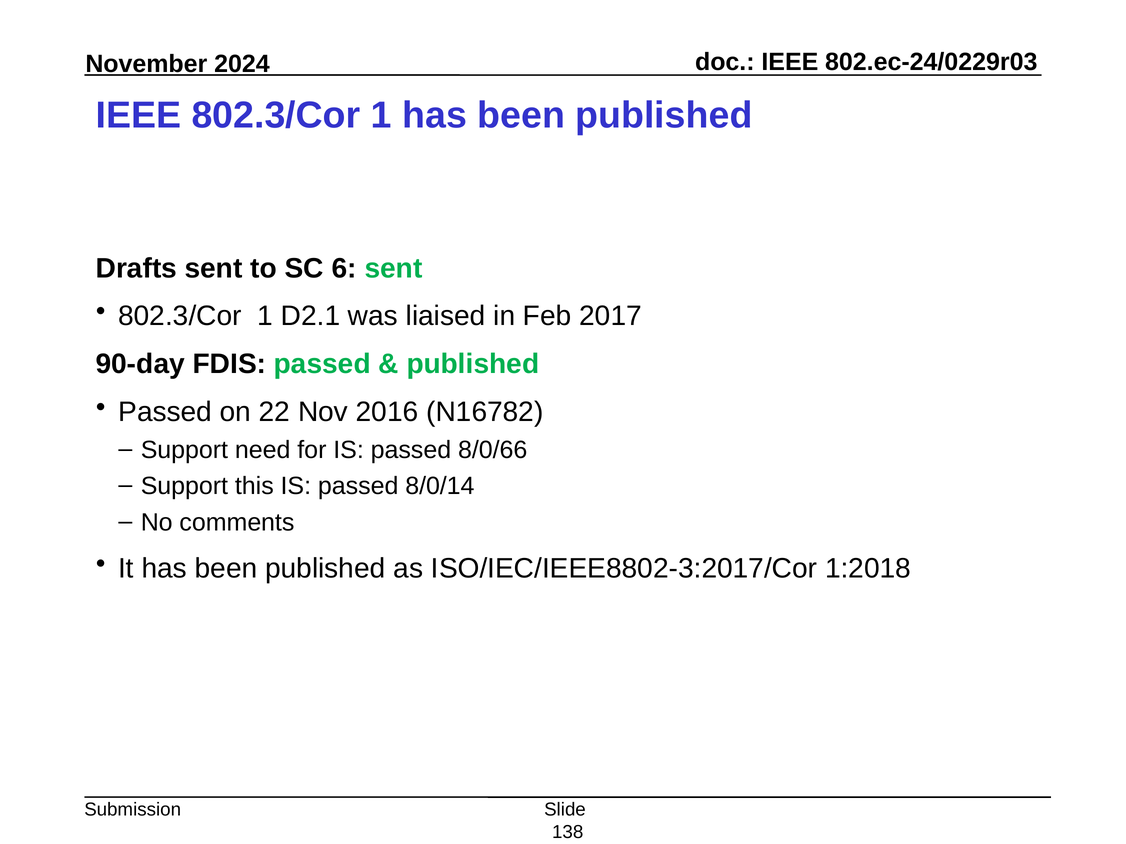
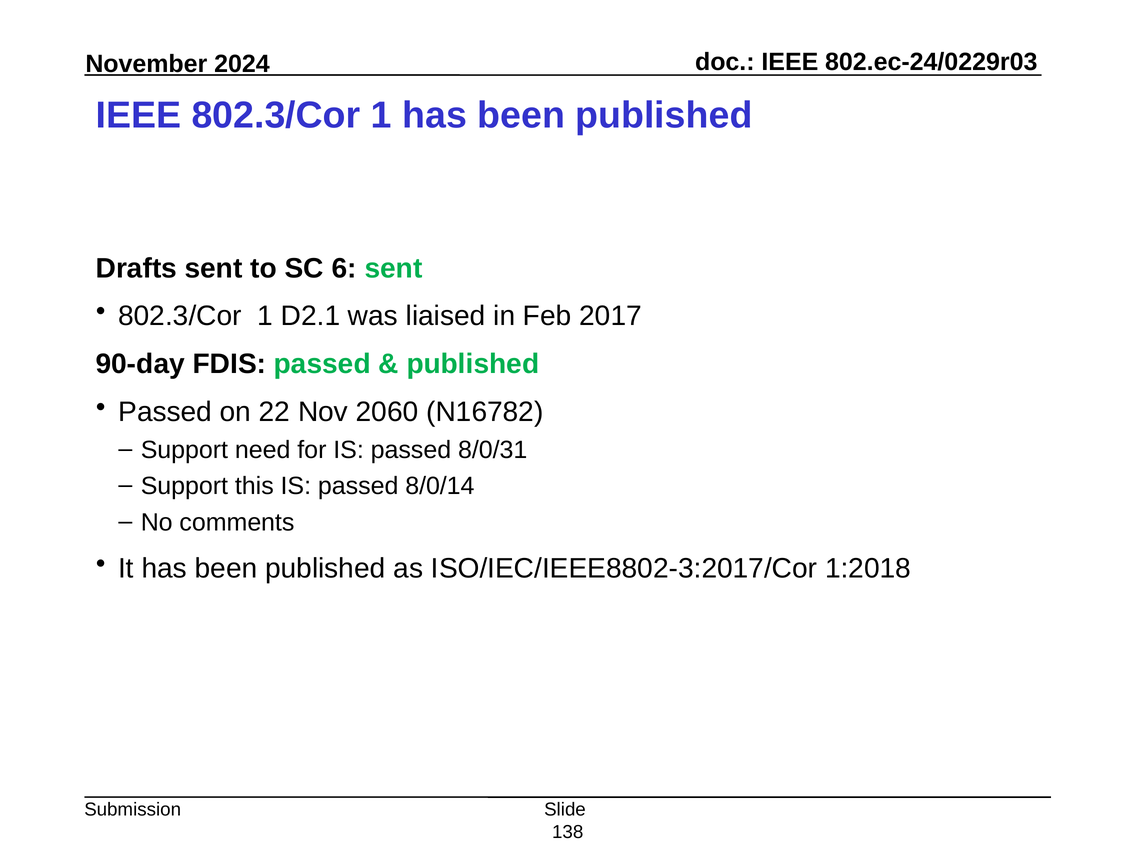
2016: 2016 -> 2060
8/0/66: 8/0/66 -> 8/0/31
